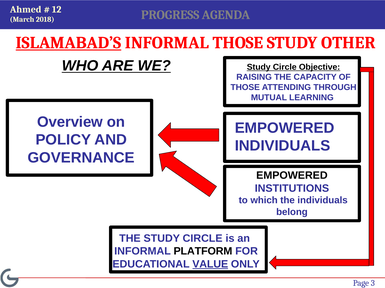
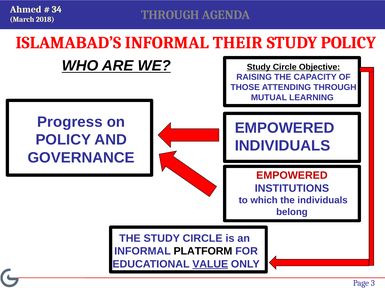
12: 12 -> 34
PROGRESS at (170, 15): PROGRESS -> THROUGH
ISLAMABAD’S underline: present -> none
INFORMAL THOSE: THOSE -> THEIR
STUDY OTHER: OTHER -> POLICY
Overview: Overview -> Progress
EMPOWERED at (292, 176) colour: black -> red
